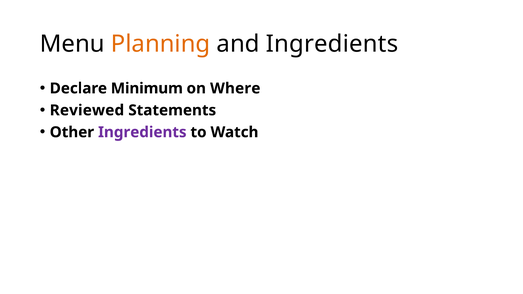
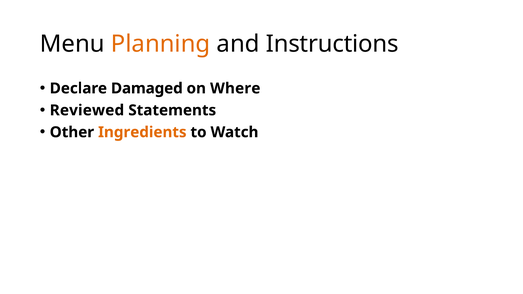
and Ingredients: Ingredients -> Instructions
Minimum: Minimum -> Damaged
Ingredients at (142, 132) colour: purple -> orange
